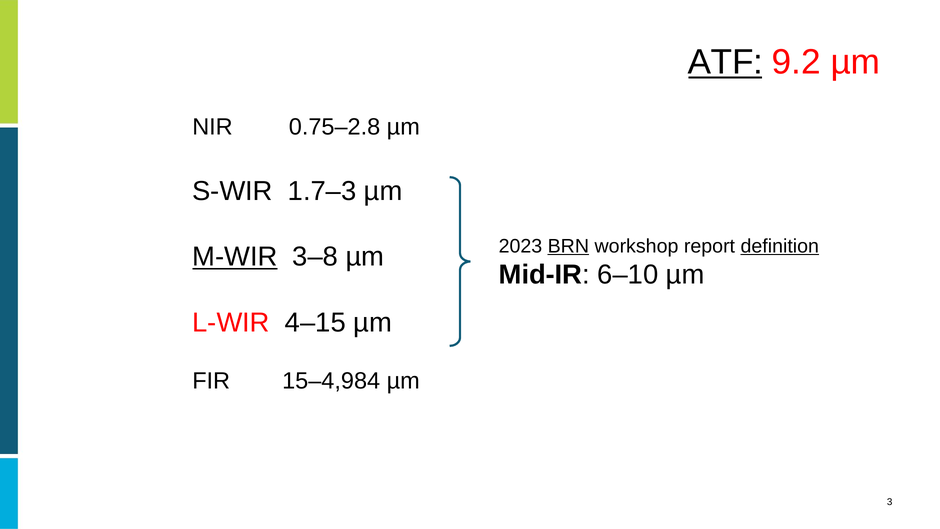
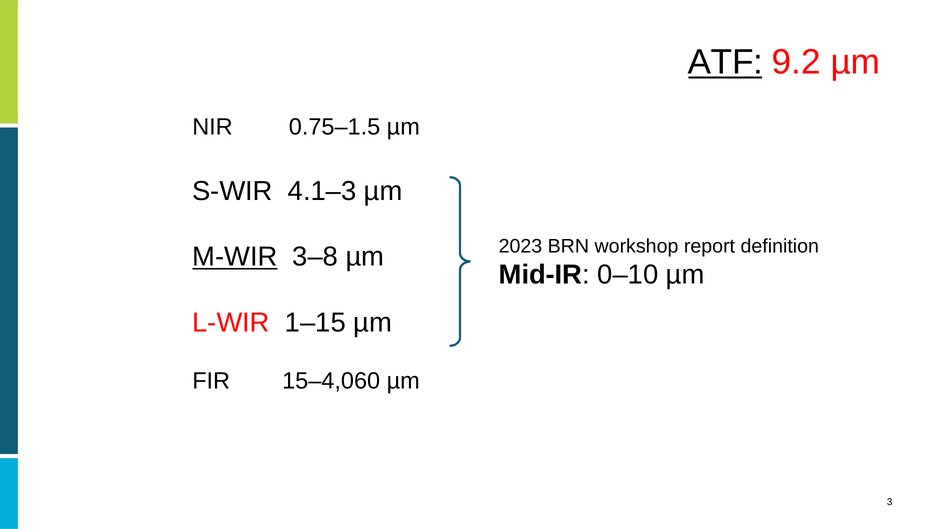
0.75–2.8: 0.75–2.8 -> 0.75–1.5
1.7–3: 1.7–3 -> 4.1–3
BRN underline: present -> none
definition underline: present -> none
6–10: 6–10 -> 0–10
4–15: 4–15 -> 1–15
15–4,984: 15–4,984 -> 15–4,060
